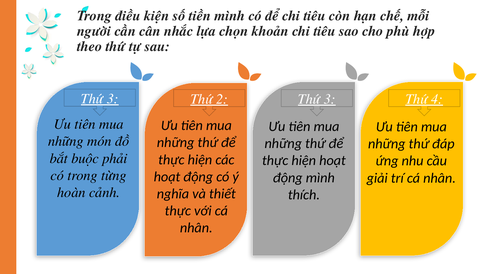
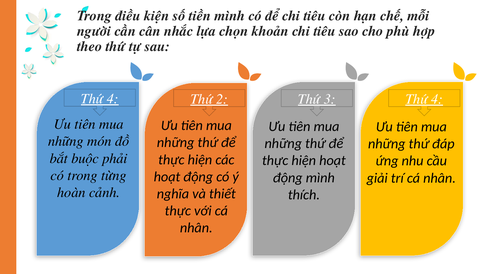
3 at (113, 98): 3 -> 4
